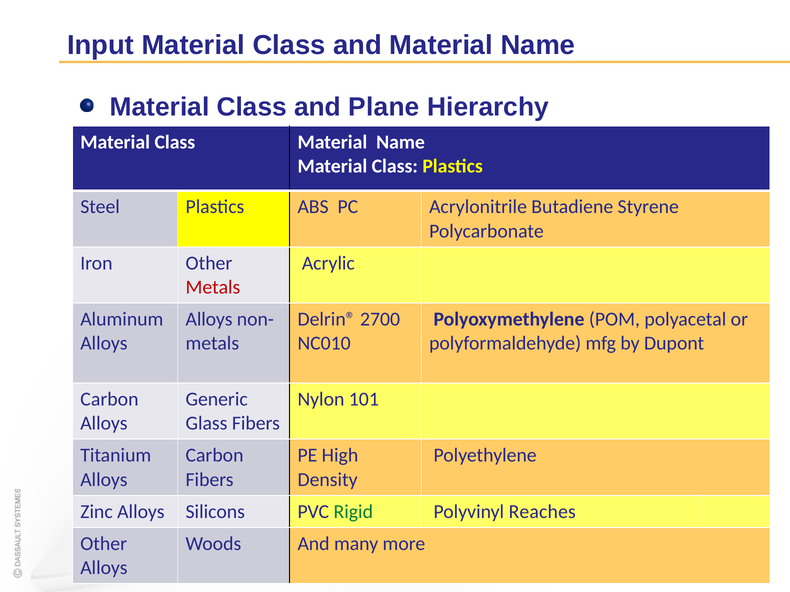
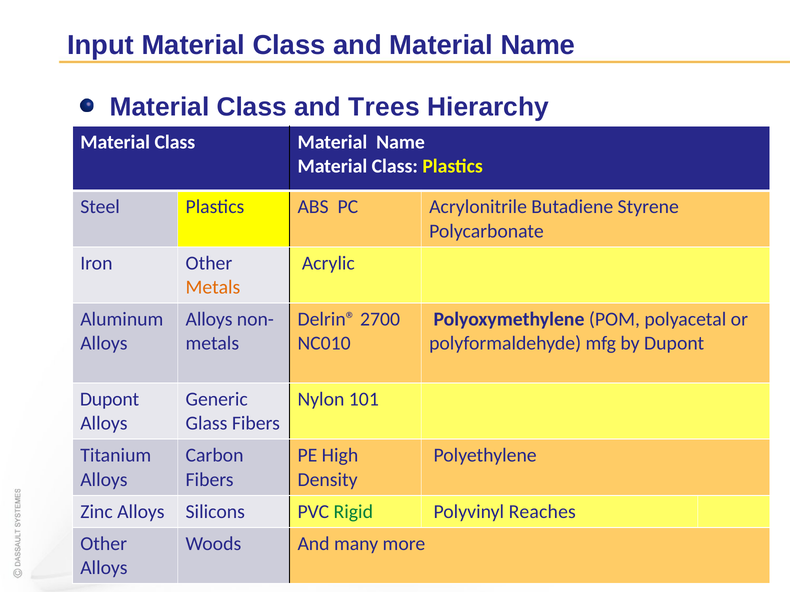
Plane: Plane -> Trees
Metals at (213, 287) colour: red -> orange
Carbon at (109, 400): Carbon -> Dupont
